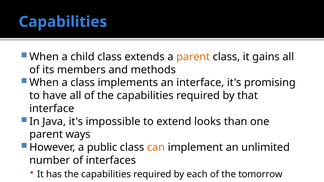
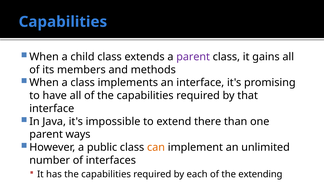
parent at (193, 57) colour: orange -> purple
looks: looks -> there
tomorrow: tomorrow -> extending
